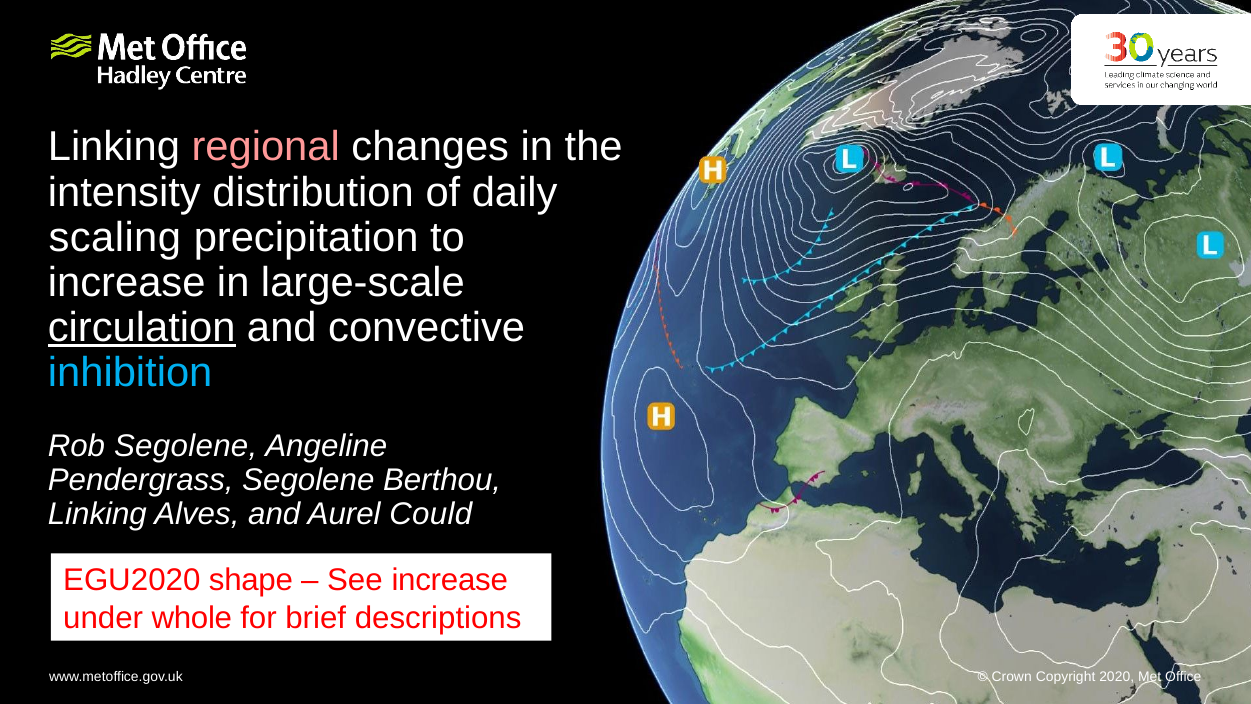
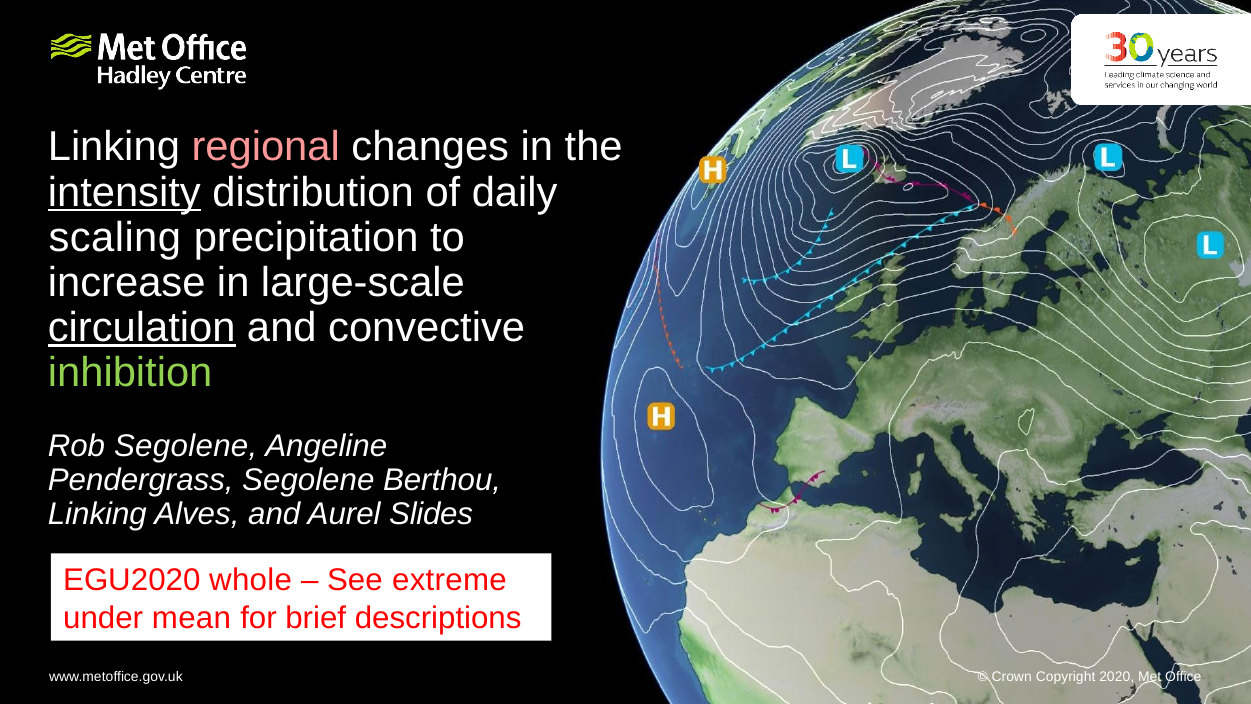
intensity underline: none -> present
inhibition colour: light blue -> light green
Could: Could -> Slides
shape: shape -> whole
See increase: increase -> extreme
whole: whole -> mean
